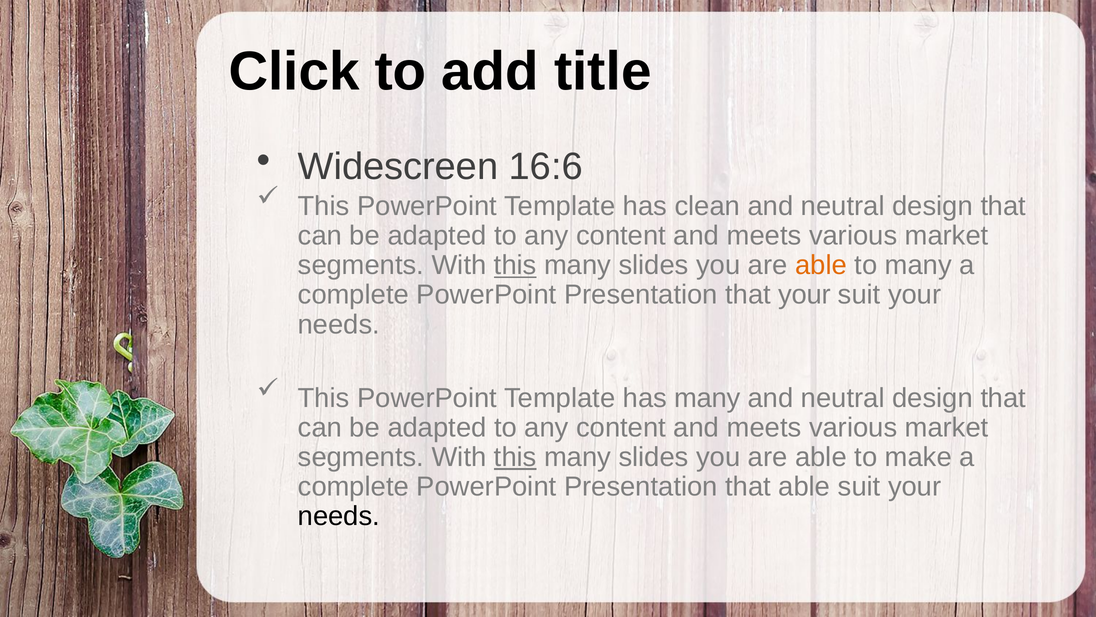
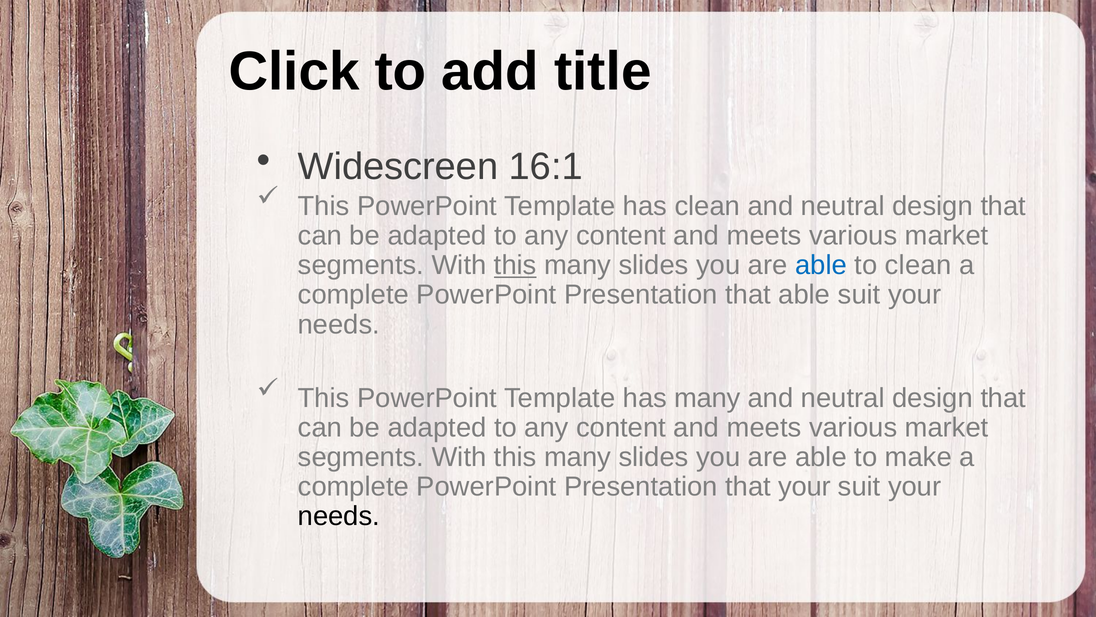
16:6: 16:6 -> 16:1
able at (821, 265) colour: orange -> blue
to many: many -> clean
that your: your -> able
this at (515, 457) underline: present -> none
that able: able -> your
